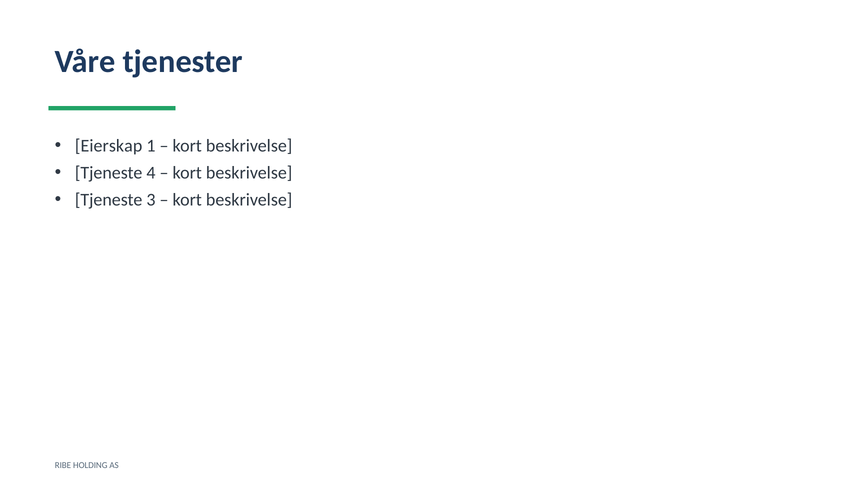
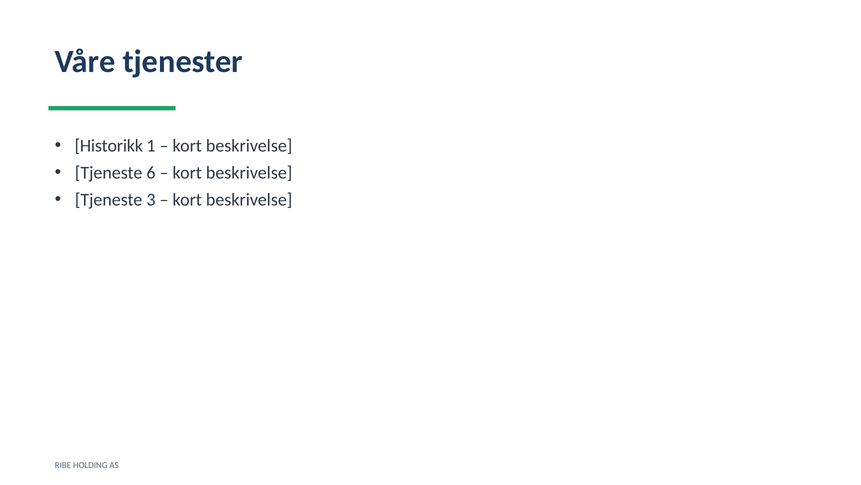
Eierskap: Eierskap -> Historikk
4: 4 -> 6
